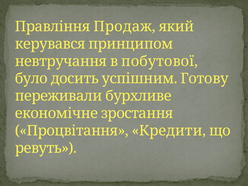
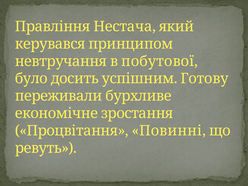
Продаж: Продаж -> Нестача
Кредити: Кредити -> Повинні
